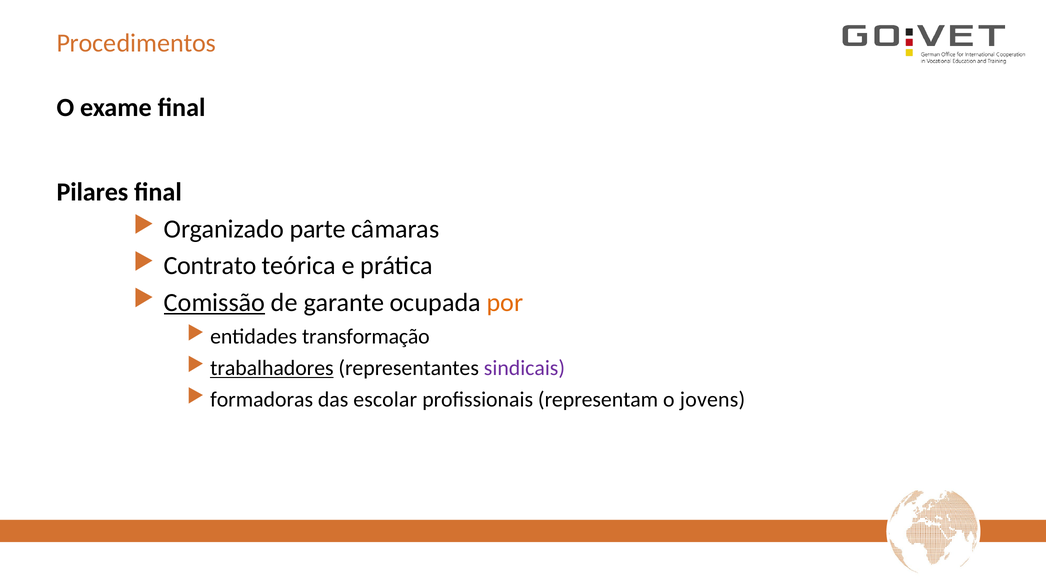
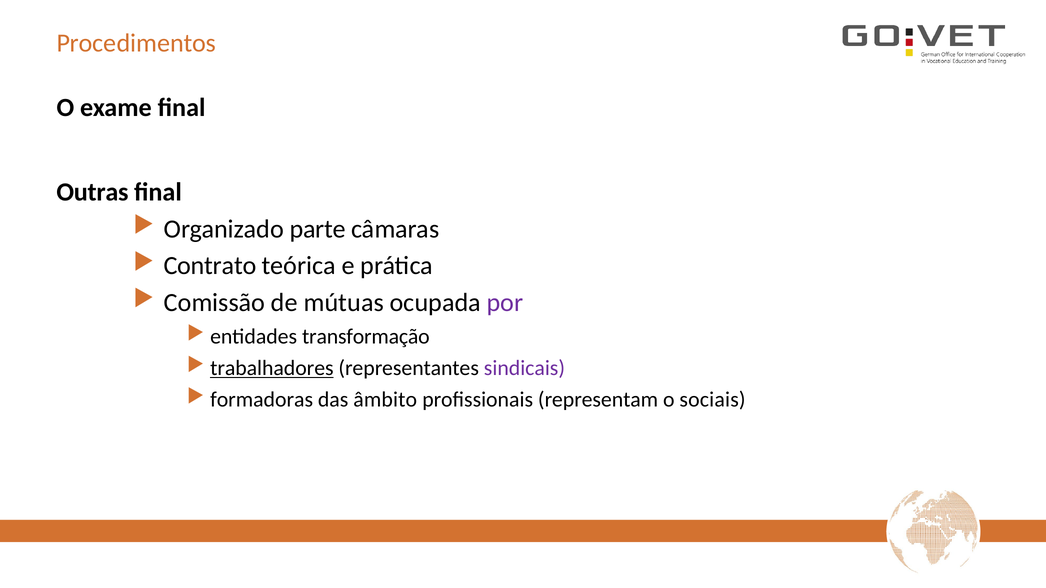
Pilares: Pilares -> Outras
Comissão underline: present -> none
garante: garante -> mútuas
por colour: orange -> purple
escolar: escolar -> âmbito
jovens: jovens -> sociais
